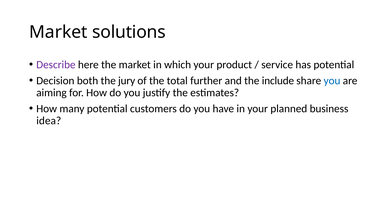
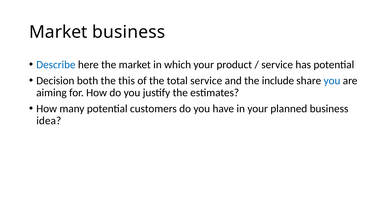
Market solutions: solutions -> business
Describe colour: purple -> blue
jury: jury -> this
total further: further -> service
